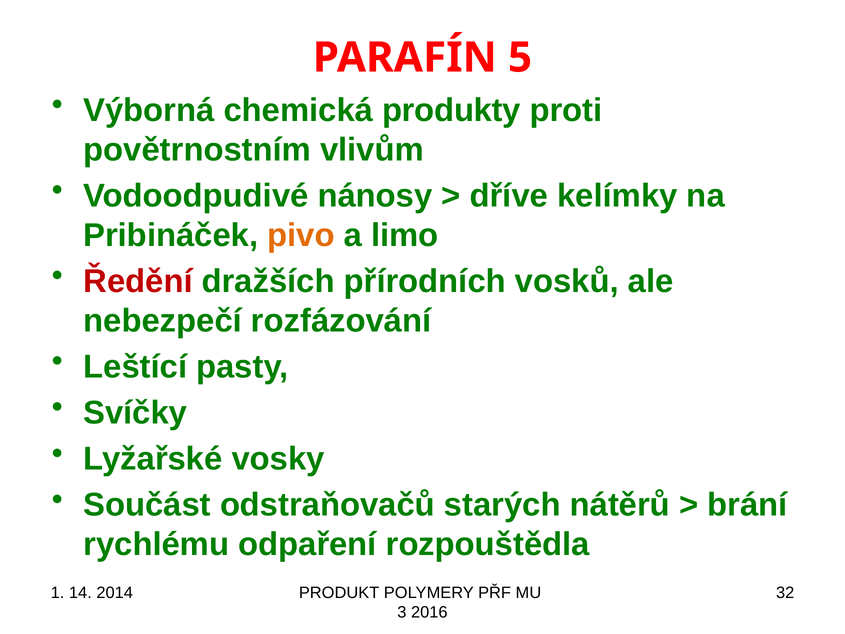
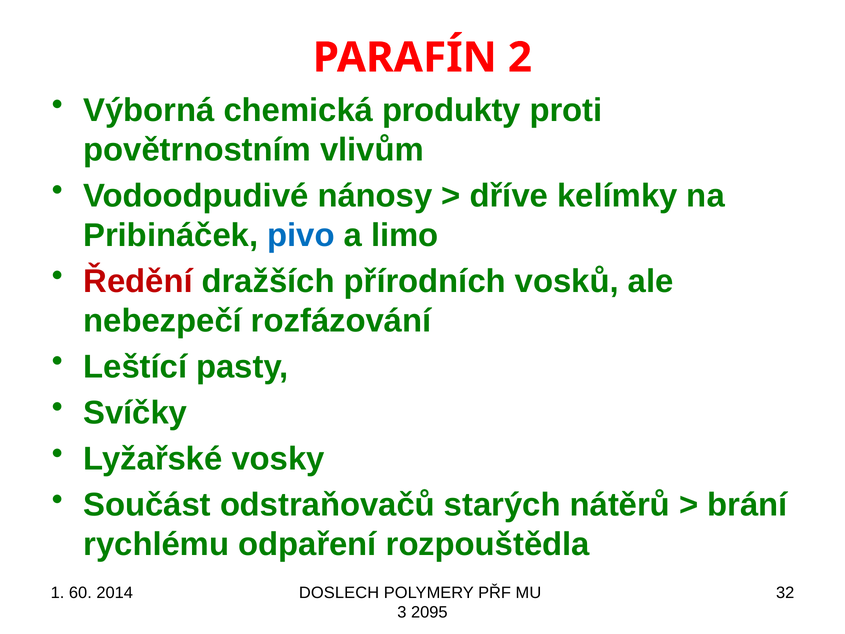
5: 5 -> 2
pivo colour: orange -> blue
14: 14 -> 60
PRODUKT: PRODUKT -> DOSLECH
2016: 2016 -> 2095
